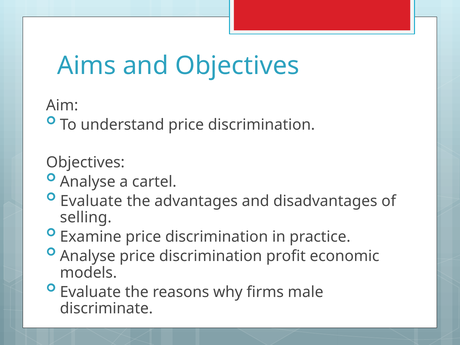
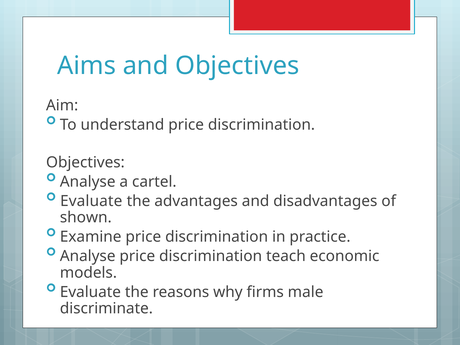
selling: selling -> shown
profit: profit -> teach
